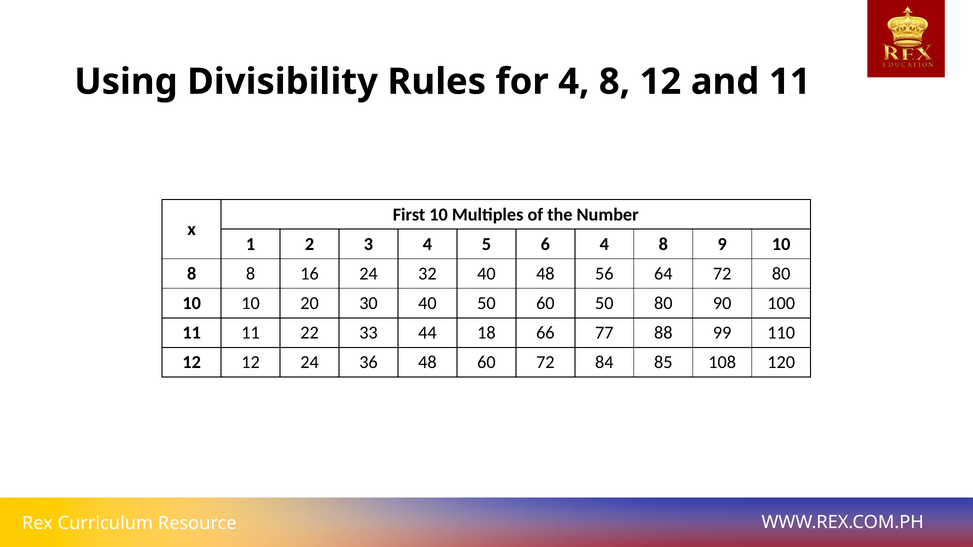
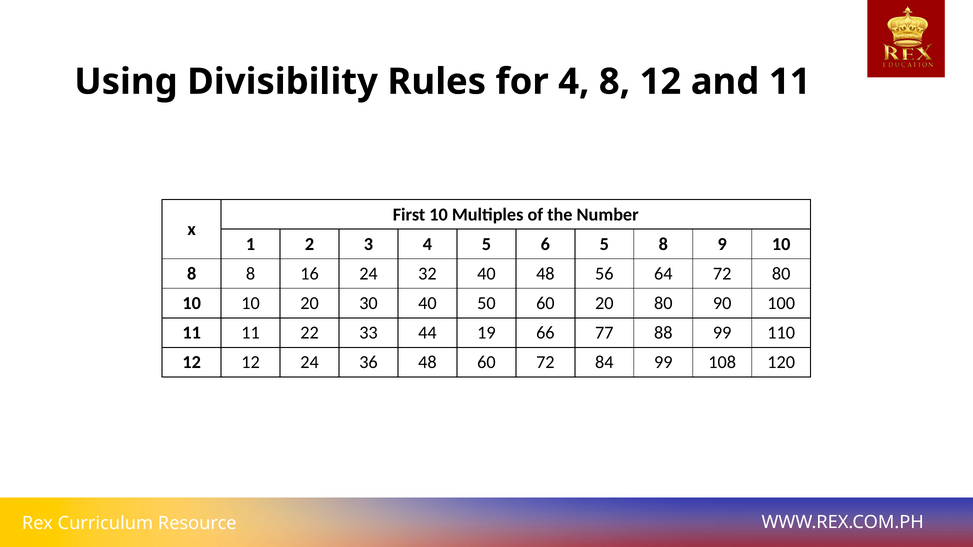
6 4: 4 -> 5
60 50: 50 -> 20
18: 18 -> 19
84 85: 85 -> 99
